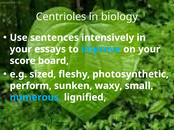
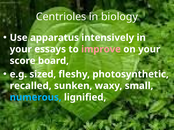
sentences: sentences -> apparatus
improve colour: light blue -> pink
perform: perform -> recalled
